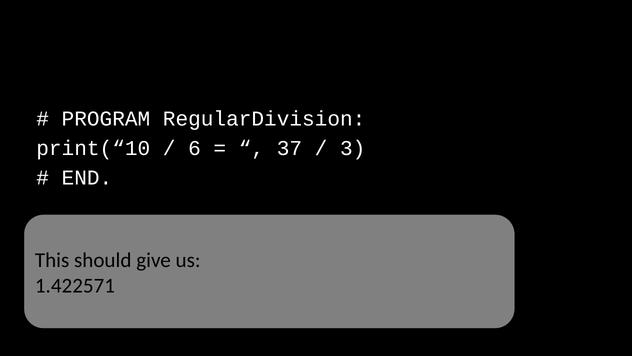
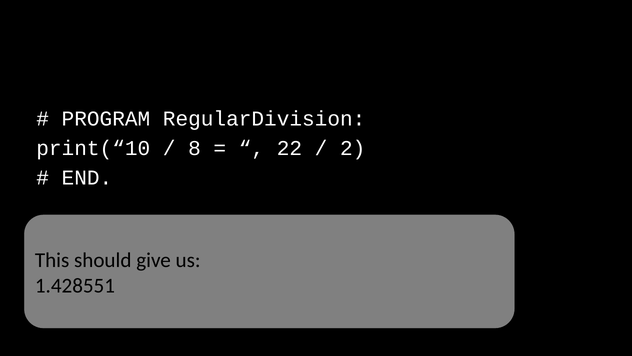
6: 6 -> 8
37: 37 -> 22
3: 3 -> 2
1.422571: 1.422571 -> 1.428551
